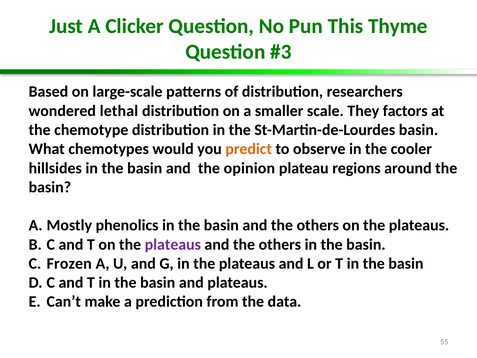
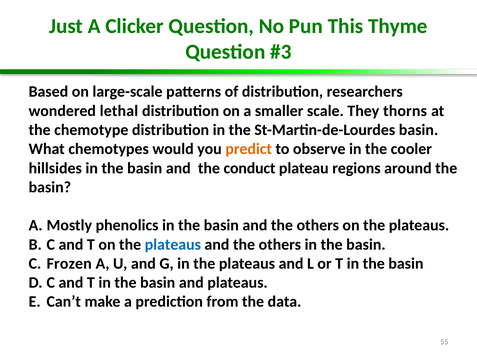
factors: factors -> thorns
opinion: opinion -> conduct
plateaus at (173, 244) colour: purple -> blue
